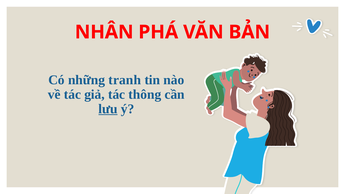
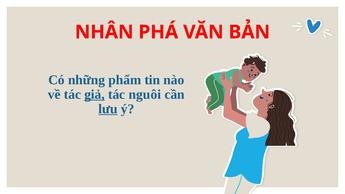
tranh: tranh -> phẩm
giả underline: none -> present
thông: thông -> nguôi
